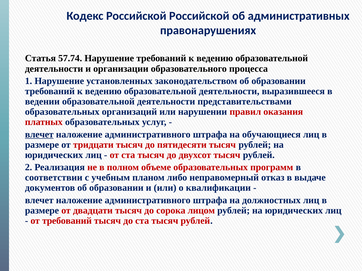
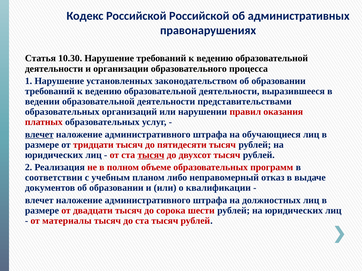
57.74: 57.74 -> 10.30
тысяч at (151, 155) underline: none -> present
лицом: лицом -> шести
от требований: требований -> материалы
